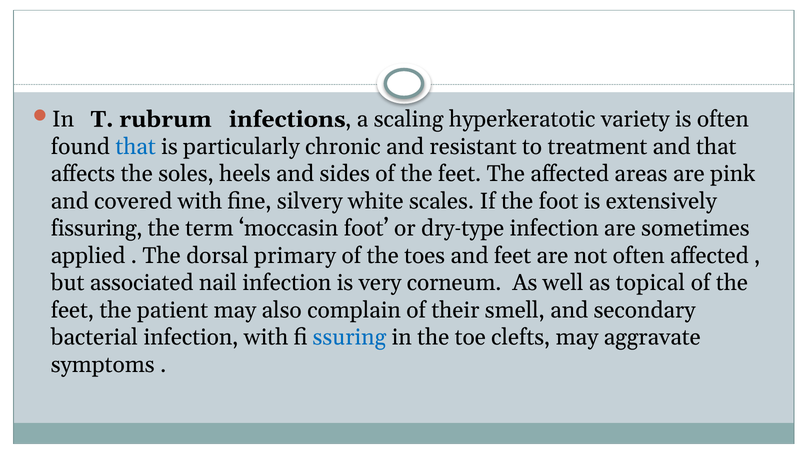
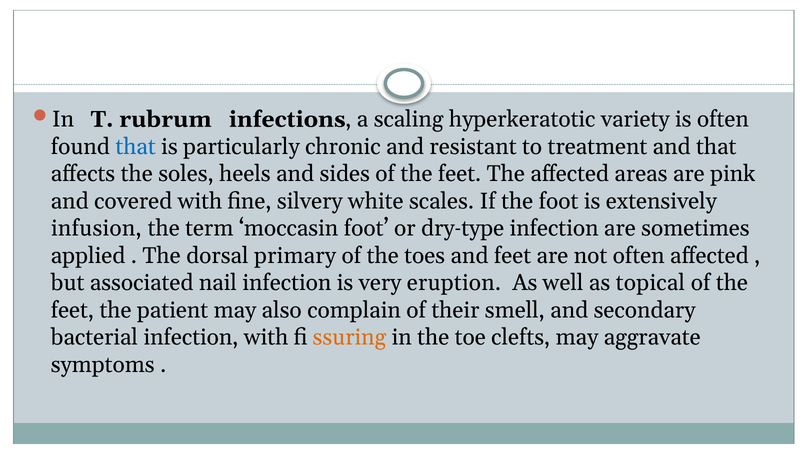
fissuring: fissuring -> infusion
corneum: corneum -> eruption
ssuring colour: blue -> orange
